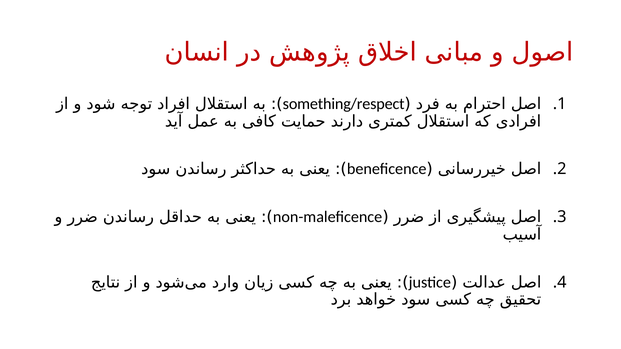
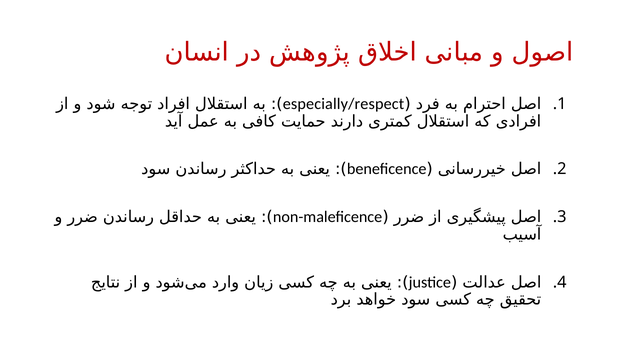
something/respect: something/respect -> especially/respect
